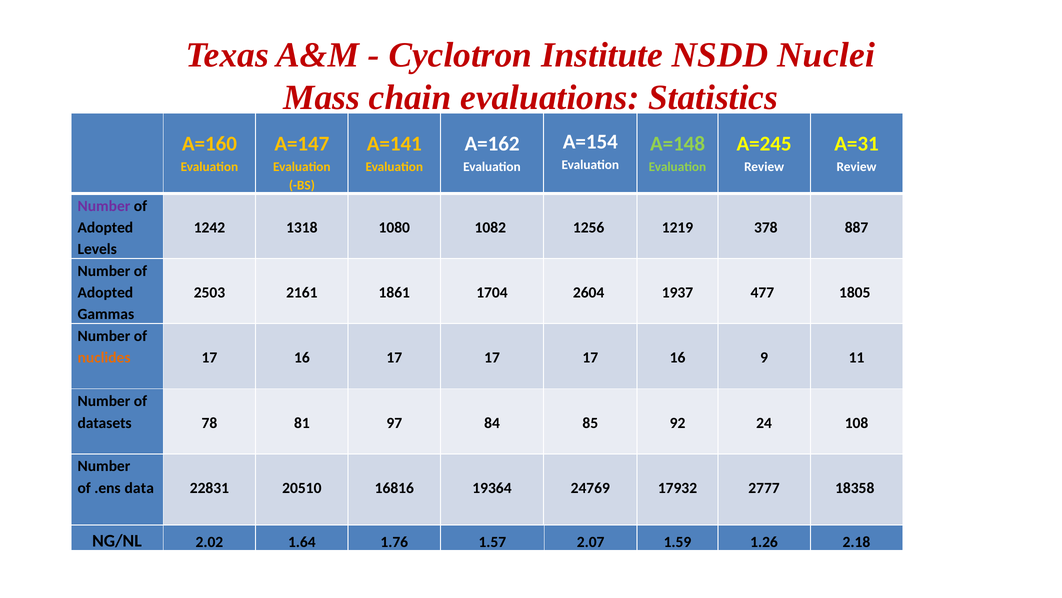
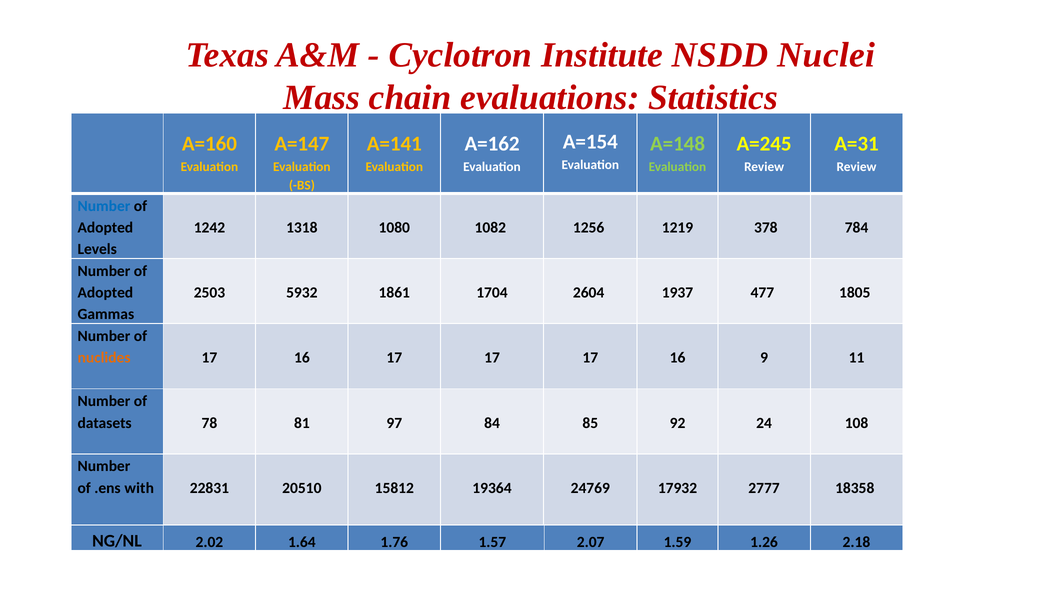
Number at (104, 206) colour: purple -> blue
887: 887 -> 784
2161: 2161 -> 5932
data: data -> with
16816: 16816 -> 15812
